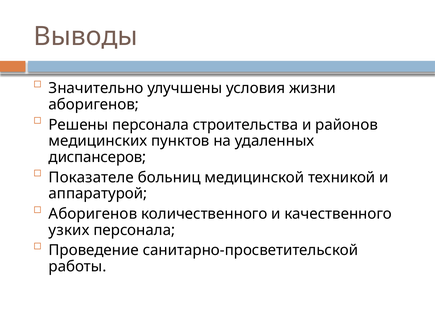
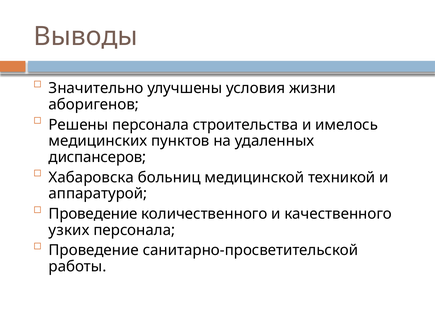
районов: районов -> имелось
Показателе: Показателе -> Хабаровска
Аборигенов at (93, 214): Аборигенов -> Проведение
